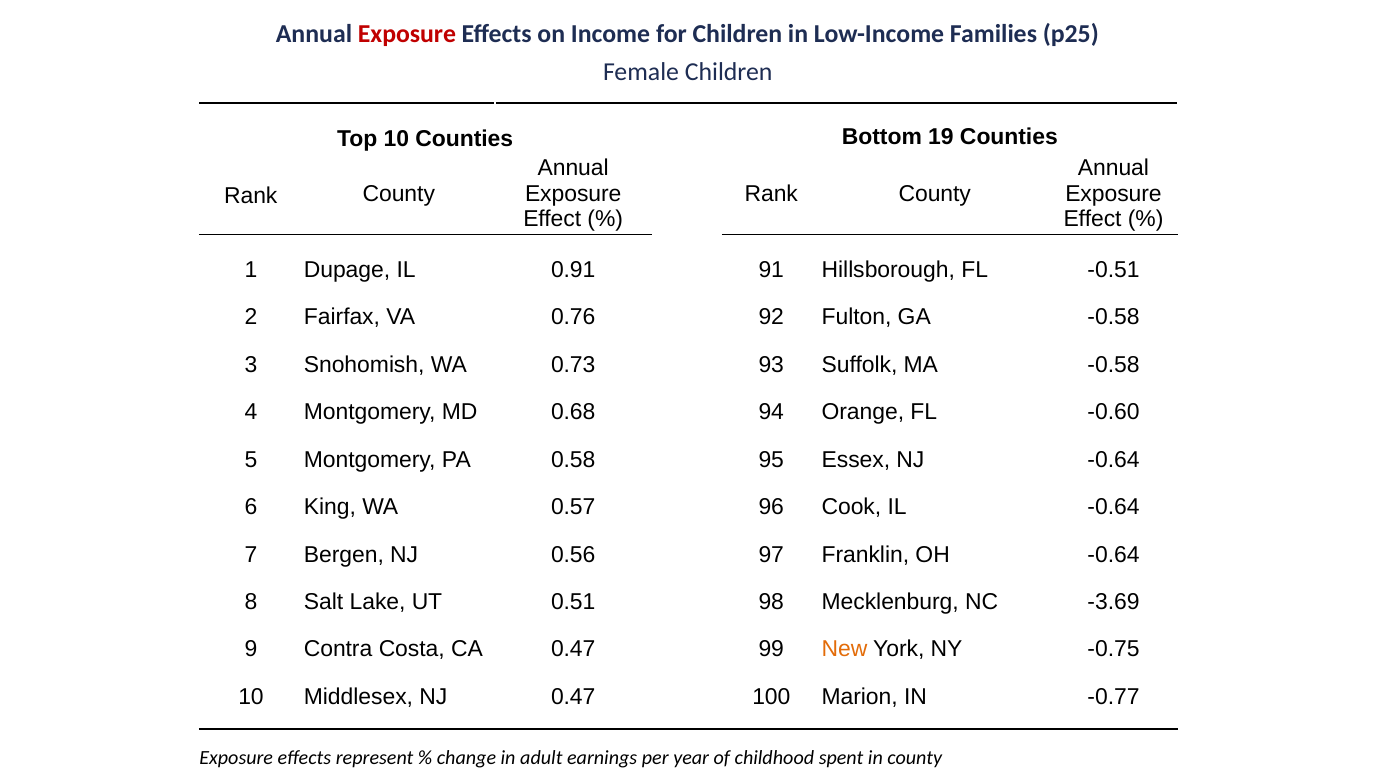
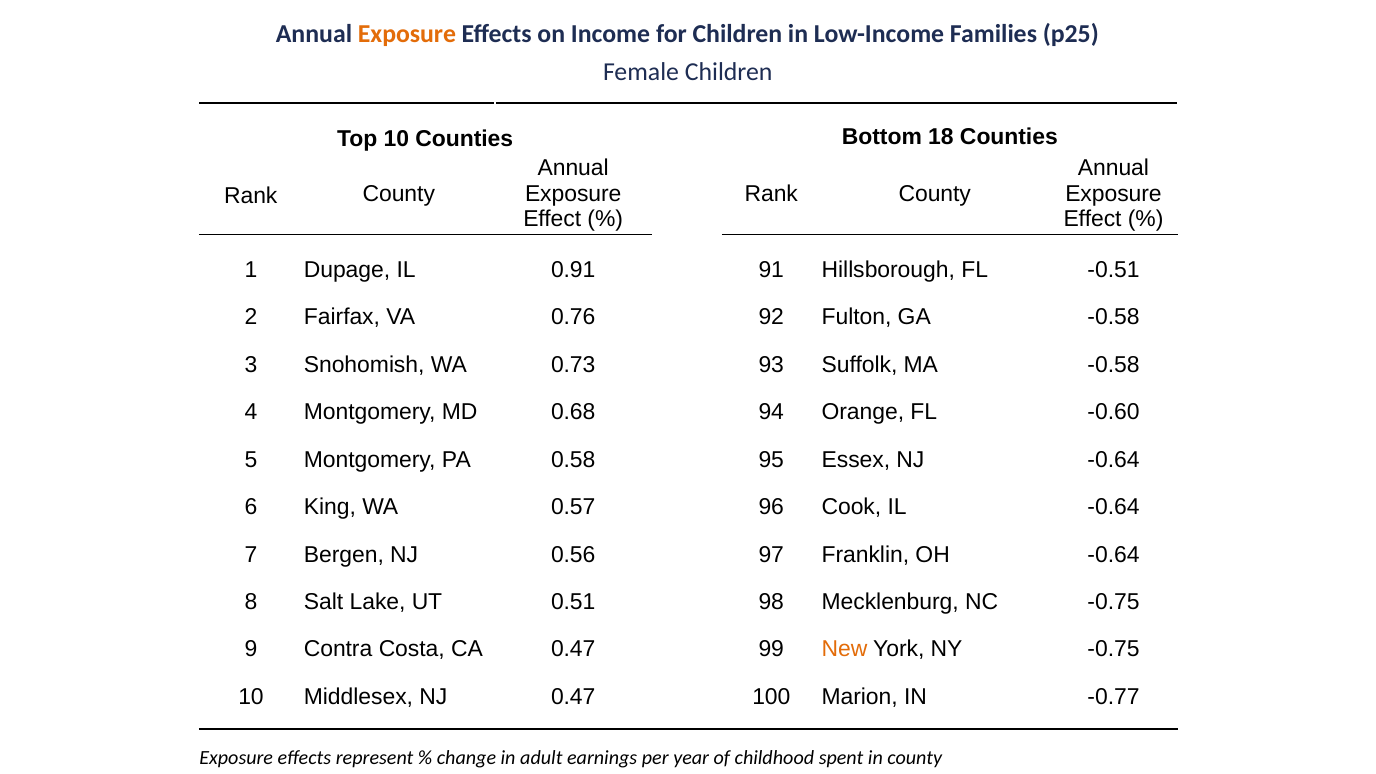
Exposure at (407, 34) colour: red -> orange
19: 19 -> 18
NC -3.69: -3.69 -> -0.75
